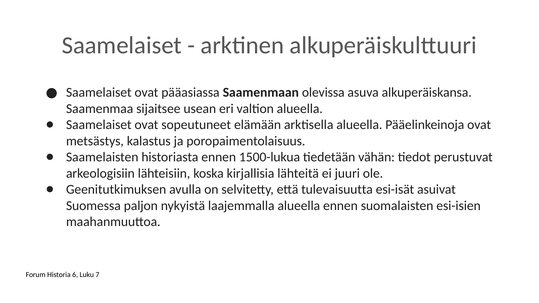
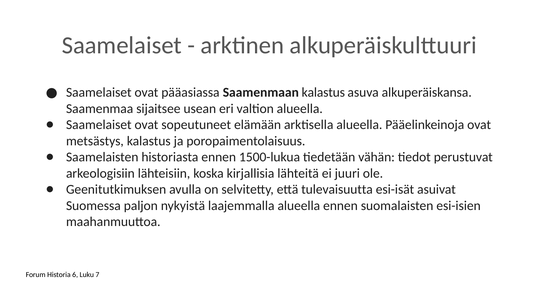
Saamenmaan olevissa: olevissa -> kalastus
